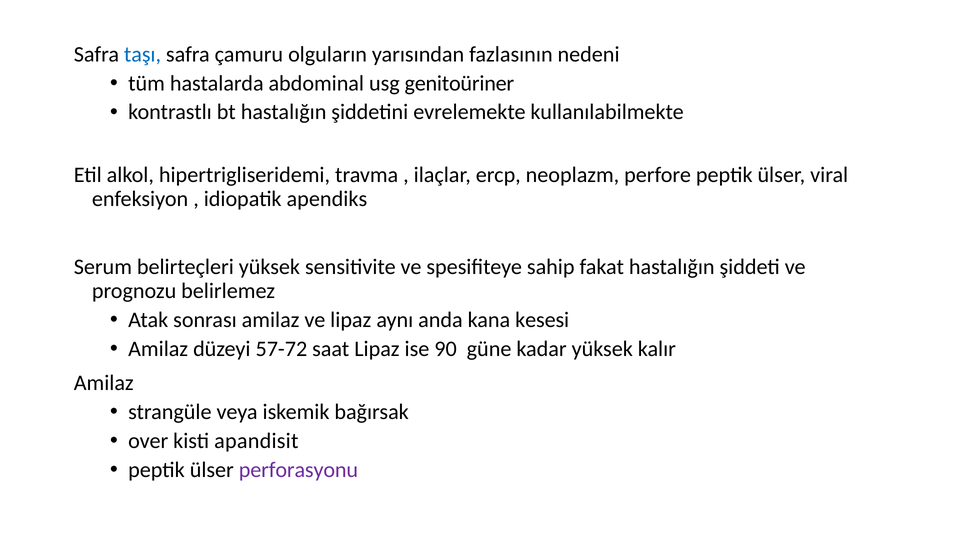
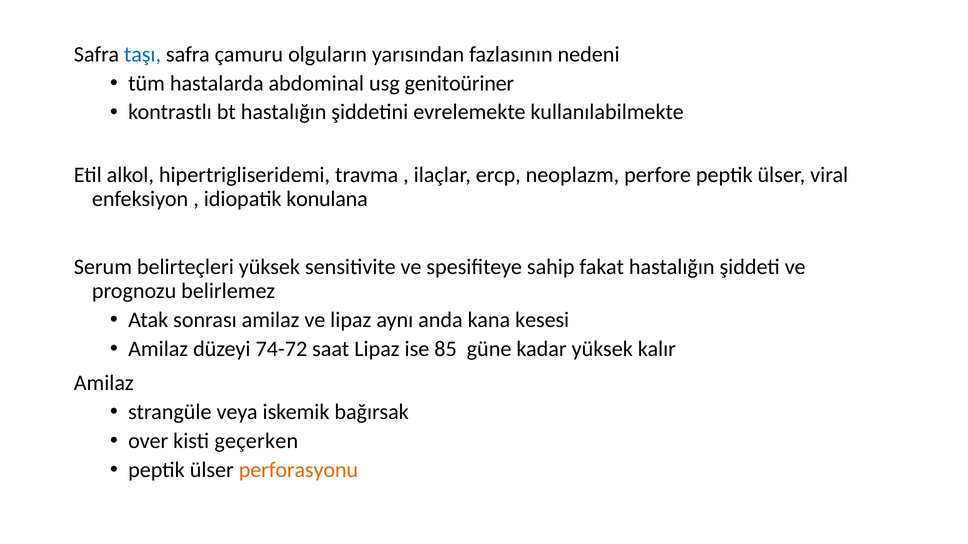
apendiks: apendiks -> konulana
57-72: 57-72 -> 74-72
90: 90 -> 85
apandisit: apandisit -> geçerken
perforasyonu colour: purple -> orange
